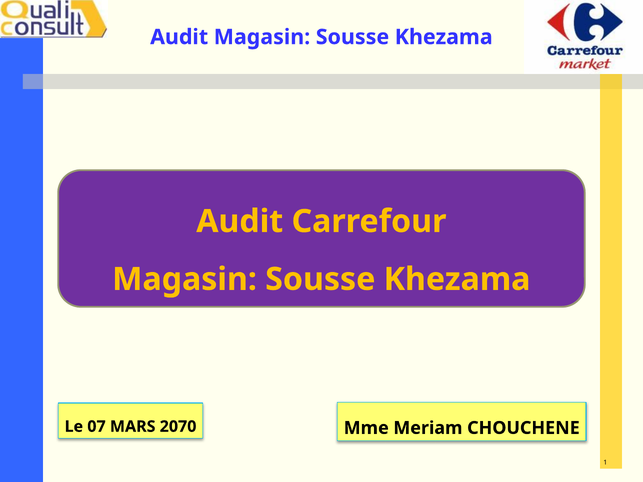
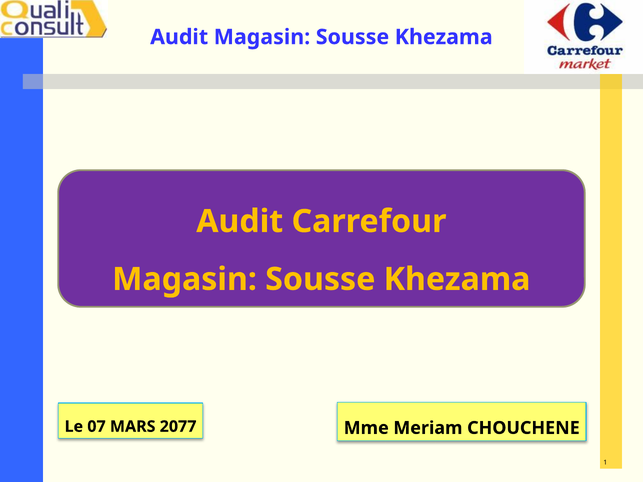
2070: 2070 -> 2077
